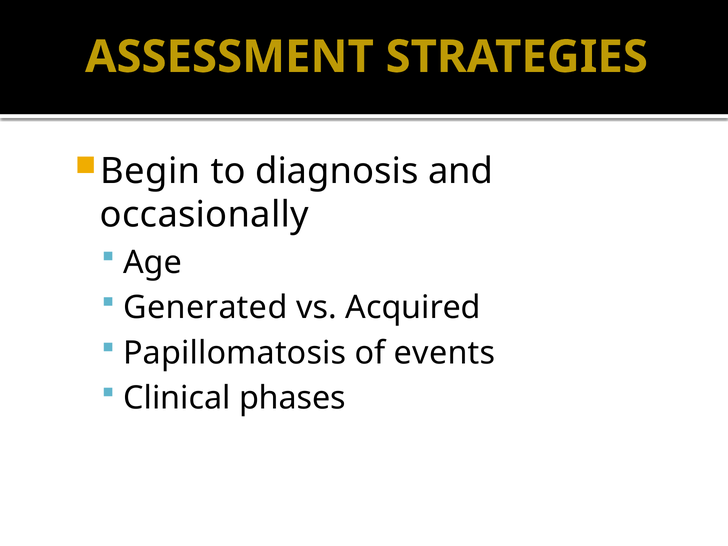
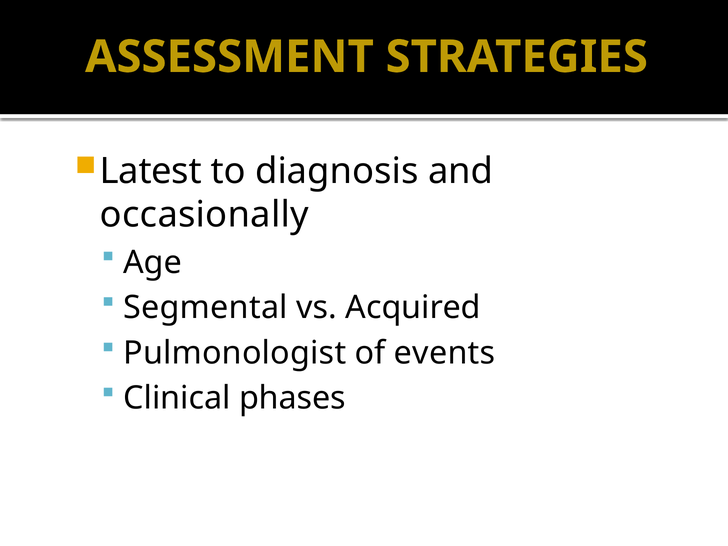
Begin: Begin -> Latest
Generated: Generated -> Segmental
Papillomatosis: Papillomatosis -> Pulmonologist
